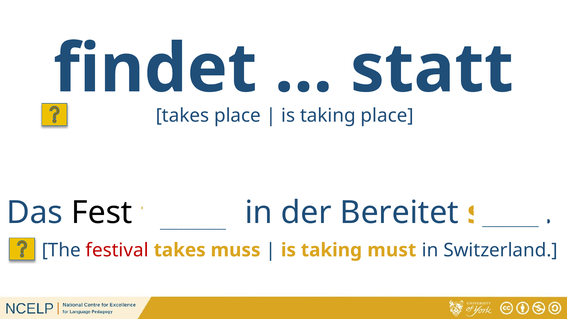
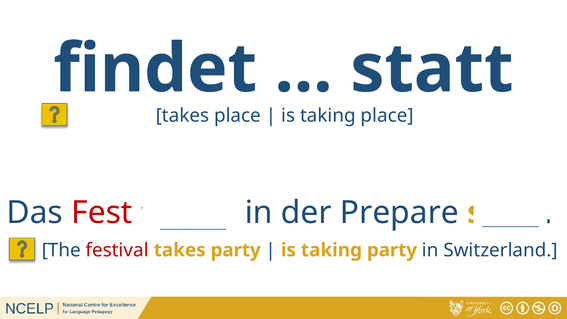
Fest colour: black -> red
Bereitet: Bereitet -> Prepare
takes muss: muss -> party
taking must: must -> party
